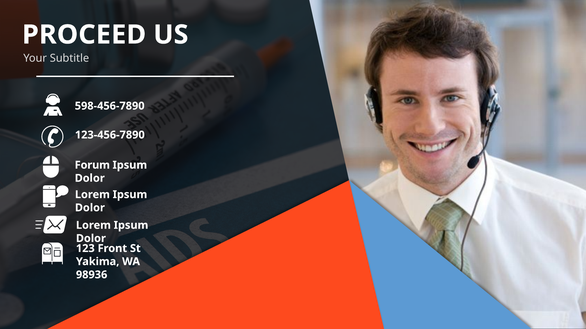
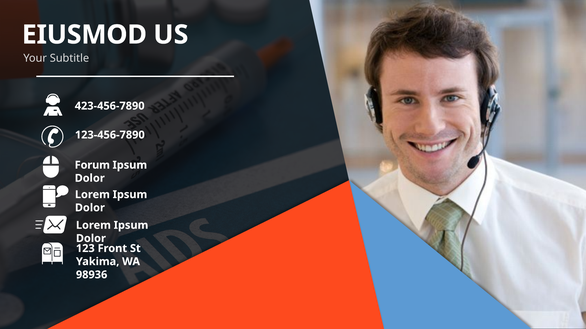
PROCEED: PROCEED -> EIUSMOD
598-456-7890: 598-456-7890 -> 423-456-7890
